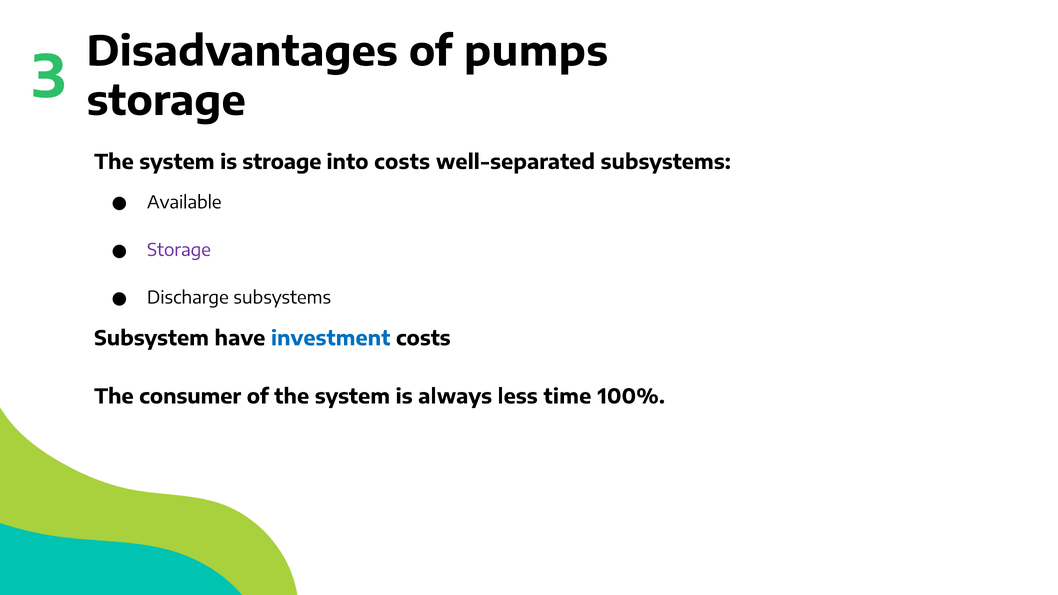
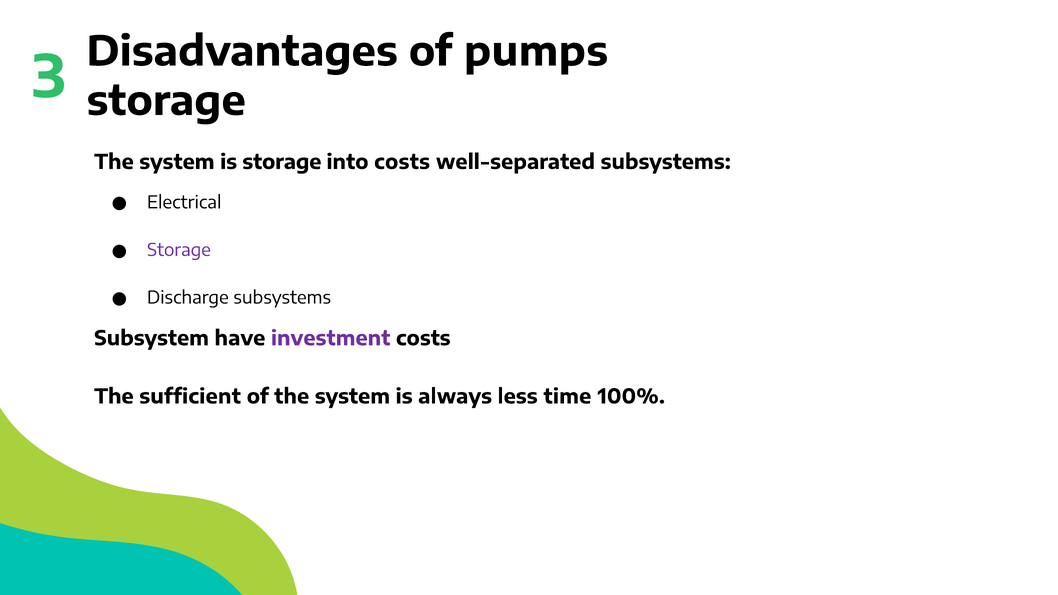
is stroage: stroage -> storage
Available: Available -> Electrical
investment colour: blue -> purple
consumer: consumer -> sufficient
